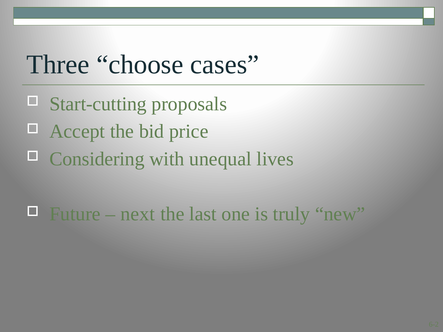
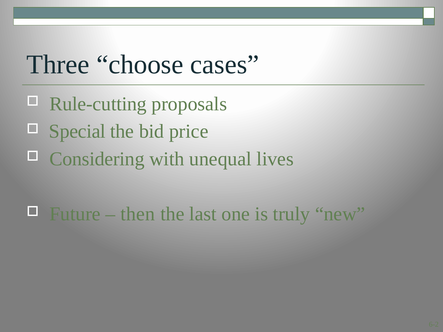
Start-cutting: Start-cutting -> Rule-cutting
Accept: Accept -> Special
next: next -> then
